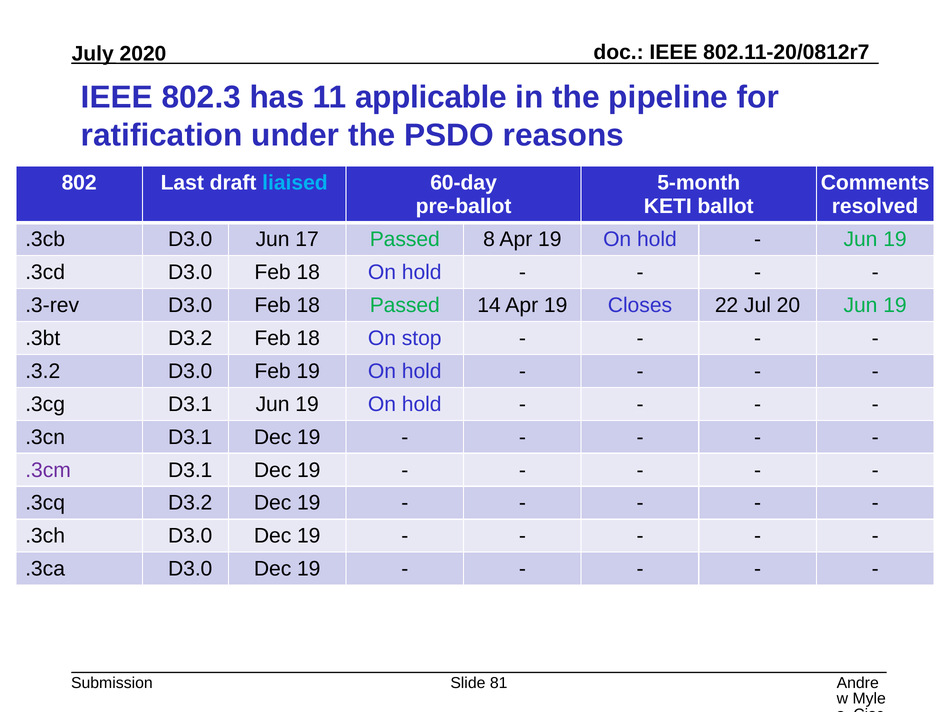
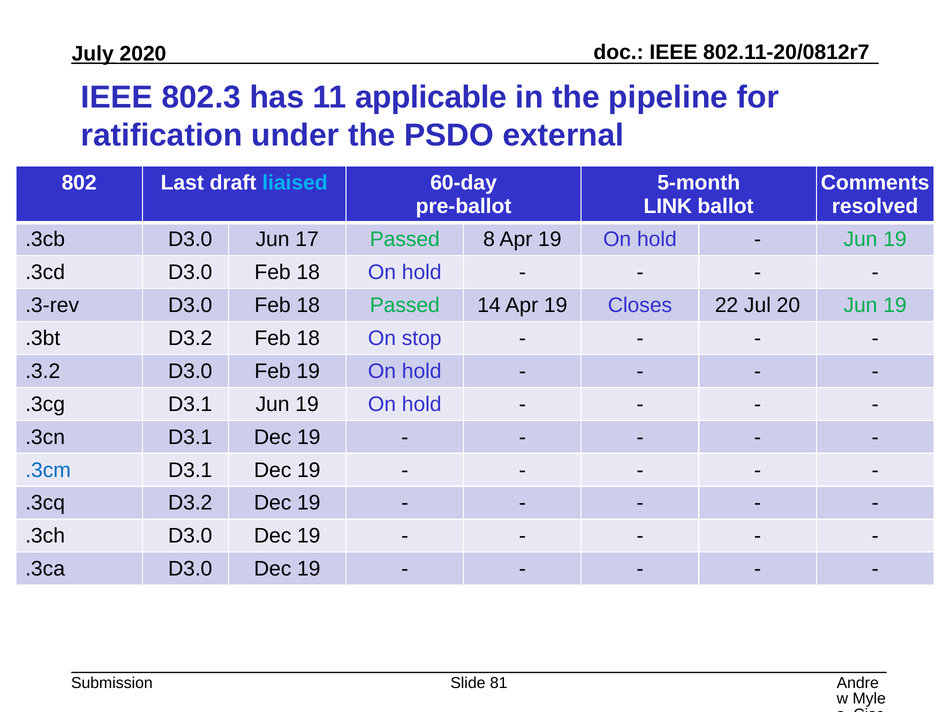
reasons: reasons -> external
KETI: KETI -> LINK
.3cm colour: purple -> blue
